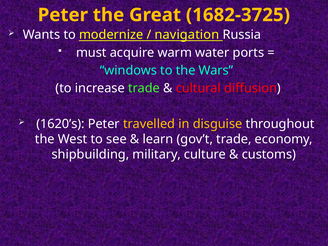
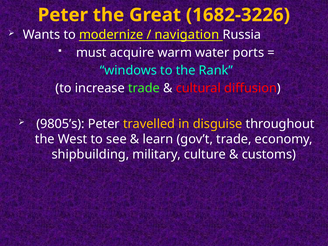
1682-3725: 1682-3725 -> 1682-3226
Wars: Wars -> Rank
1620’s: 1620’s -> 9805’s
